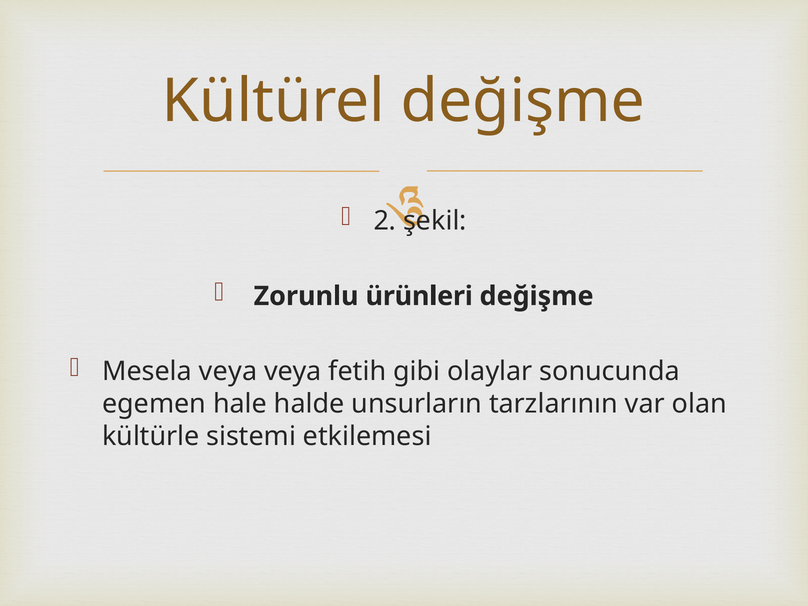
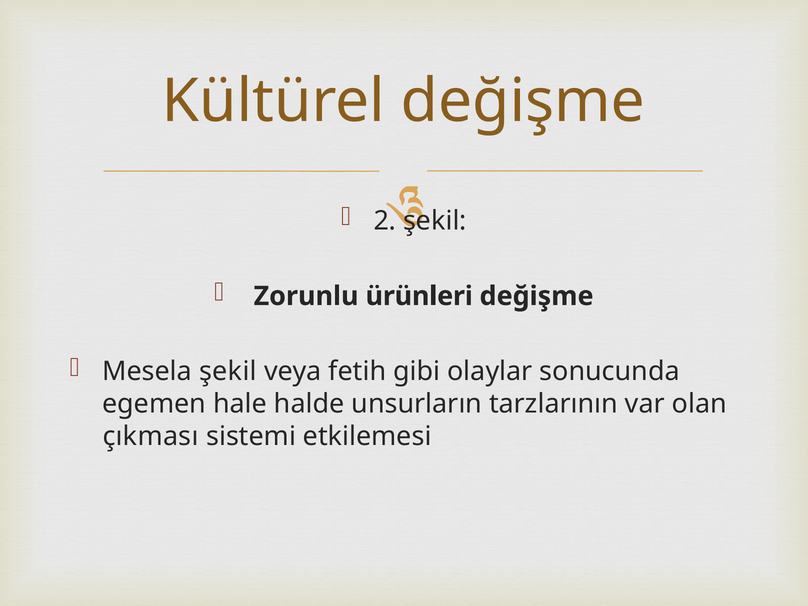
Mesela veya: veya -> şekil
kültürle: kültürle -> çıkması
